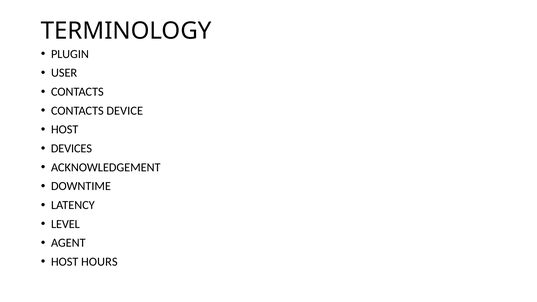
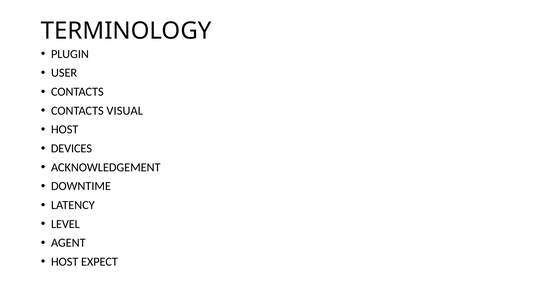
DEVICE: DEVICE -> VISUAL
HOURS: HOURS -> EXPECT
